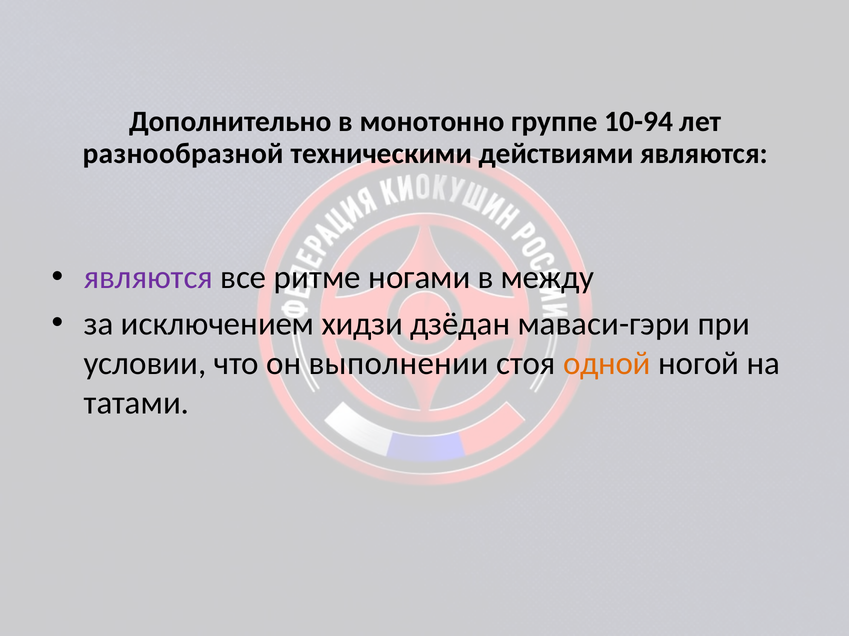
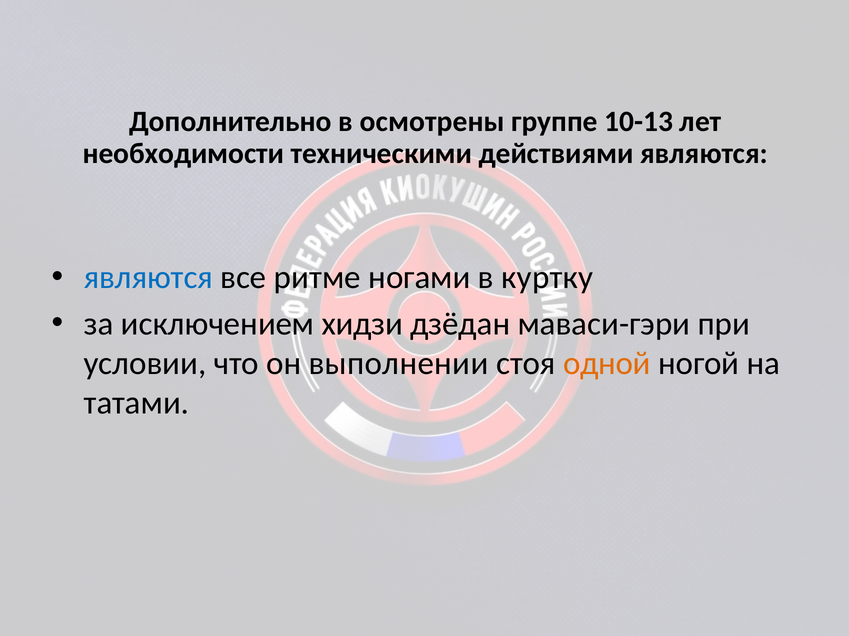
монотонно: монотонно -> осмотрены
10-94: 10-94 -> 10-13
разнообразной: разнообразной -> необходимости
являются at (148, 278) colour: purple -> blue
между: между -> куртку
